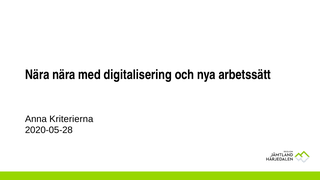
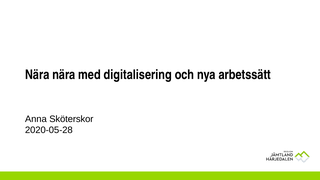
Kriterierna: Kriterierna -> Sköterskor
